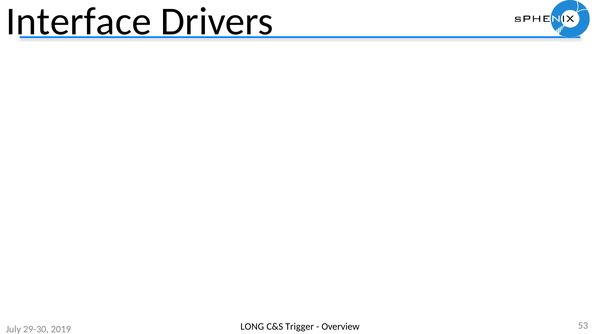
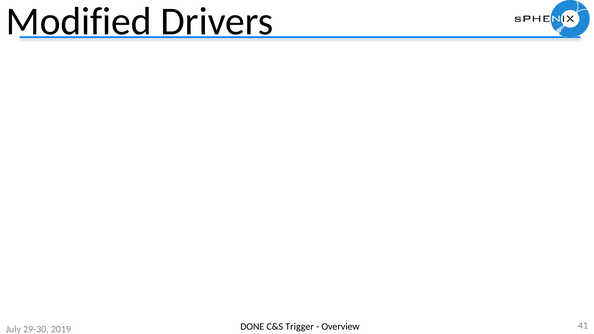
Interface: Interface -> Modified
LONG: LONG -> DONE
53: 53 -> 41
